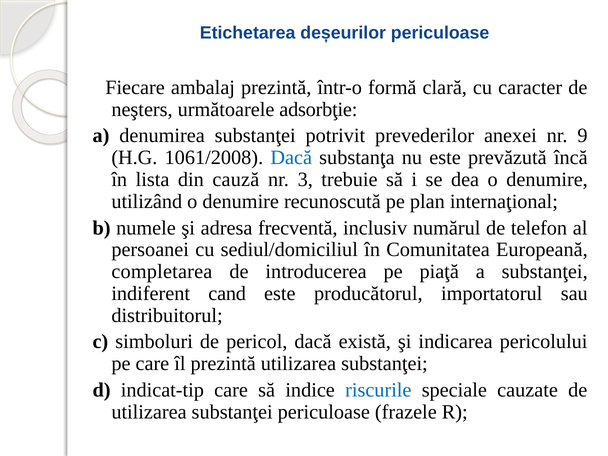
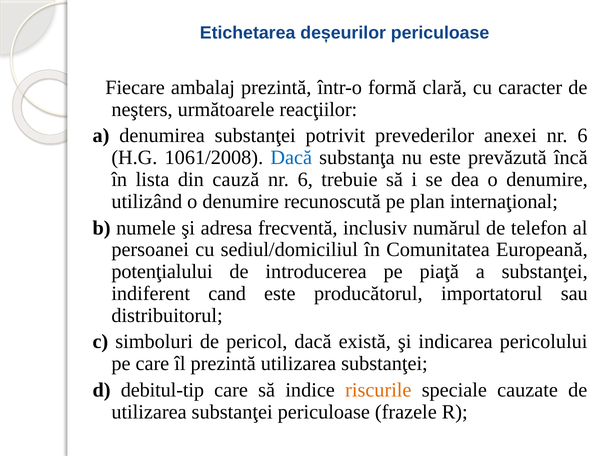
adsorbţie: adsorbţie -> reacţiilor
anexei nr 9: 9 -> 6
3 at (305, 180): 3 -> 6
completarea: completarea -> potenţialului
indicat-tip: indicat-tip -> debitul-tip
riscurile colour: blue -> orange
